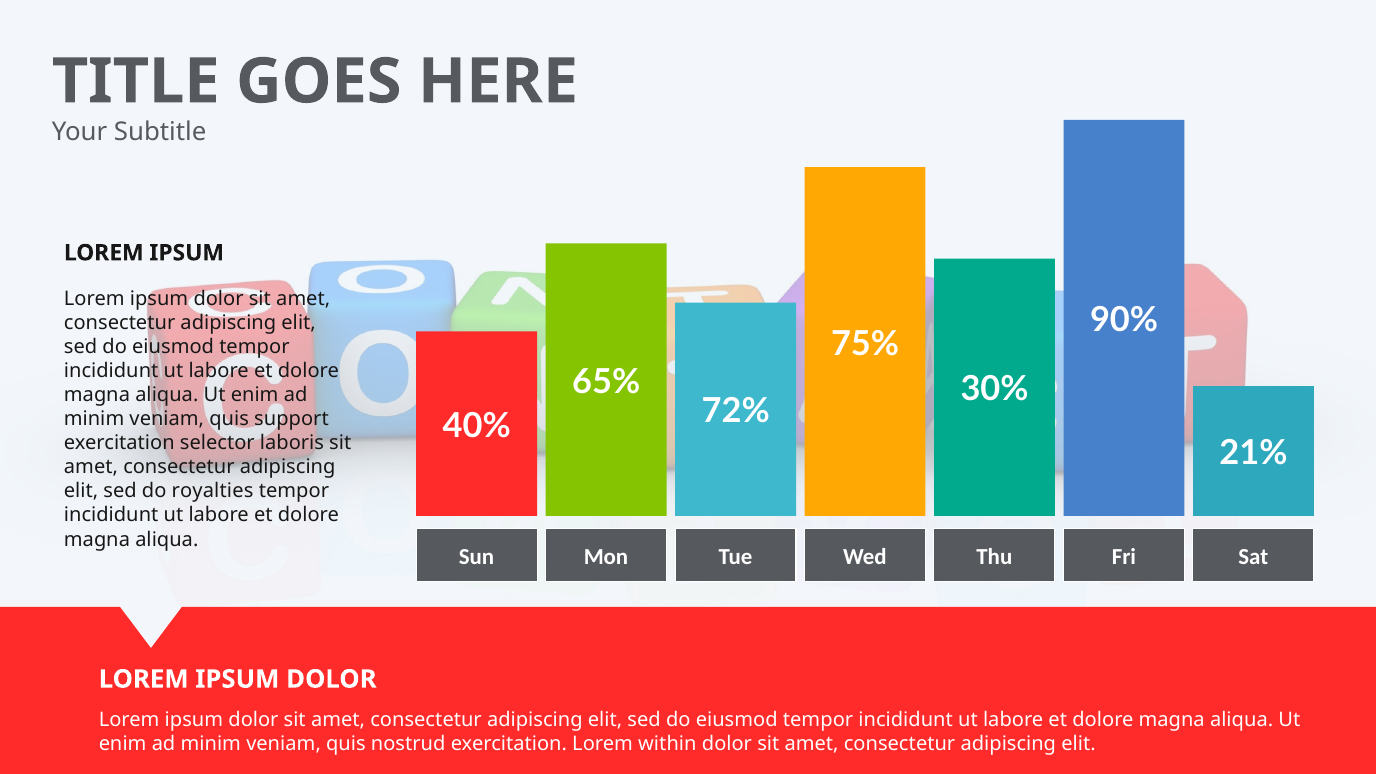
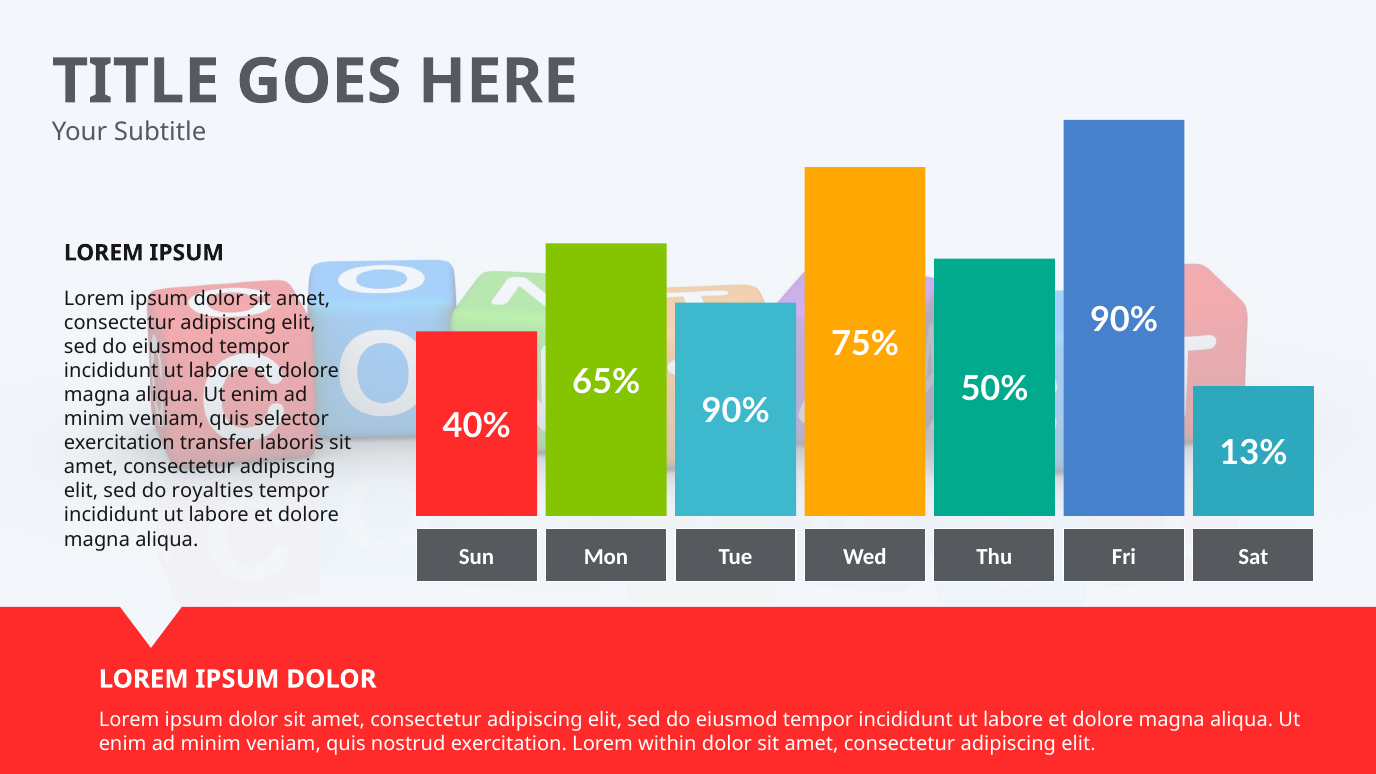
30%: 30% -> 50%
72% at (736, 412): 72% -> 90%
support: support -> selector
selector: selector -> transfer
21%: 21% -> 13%
